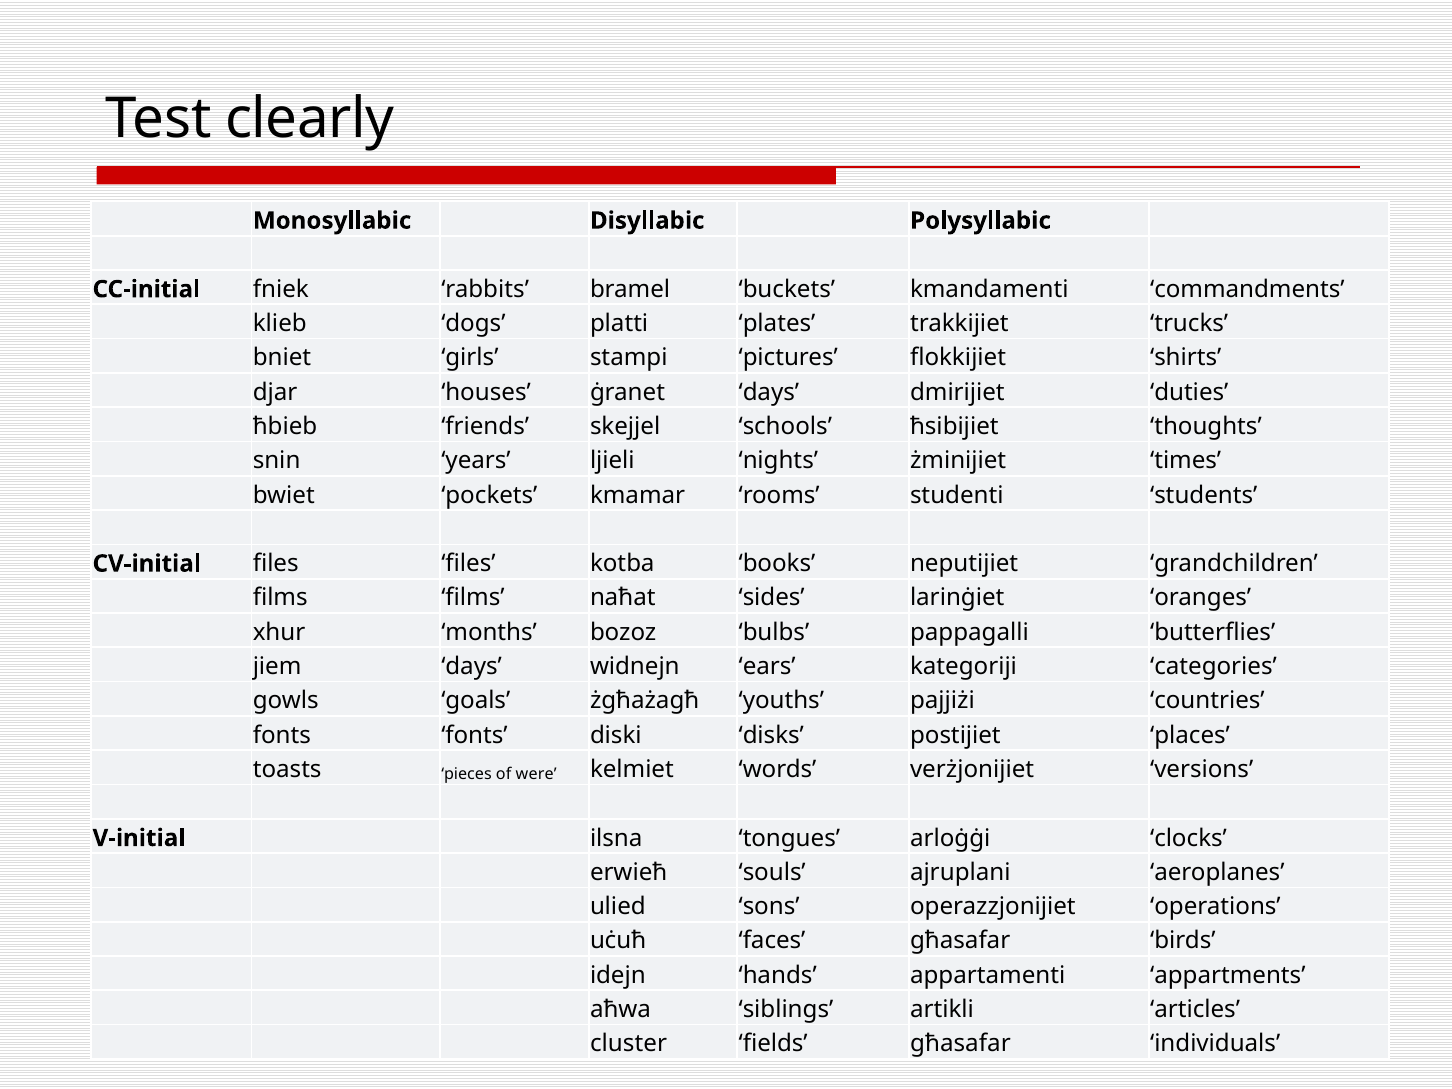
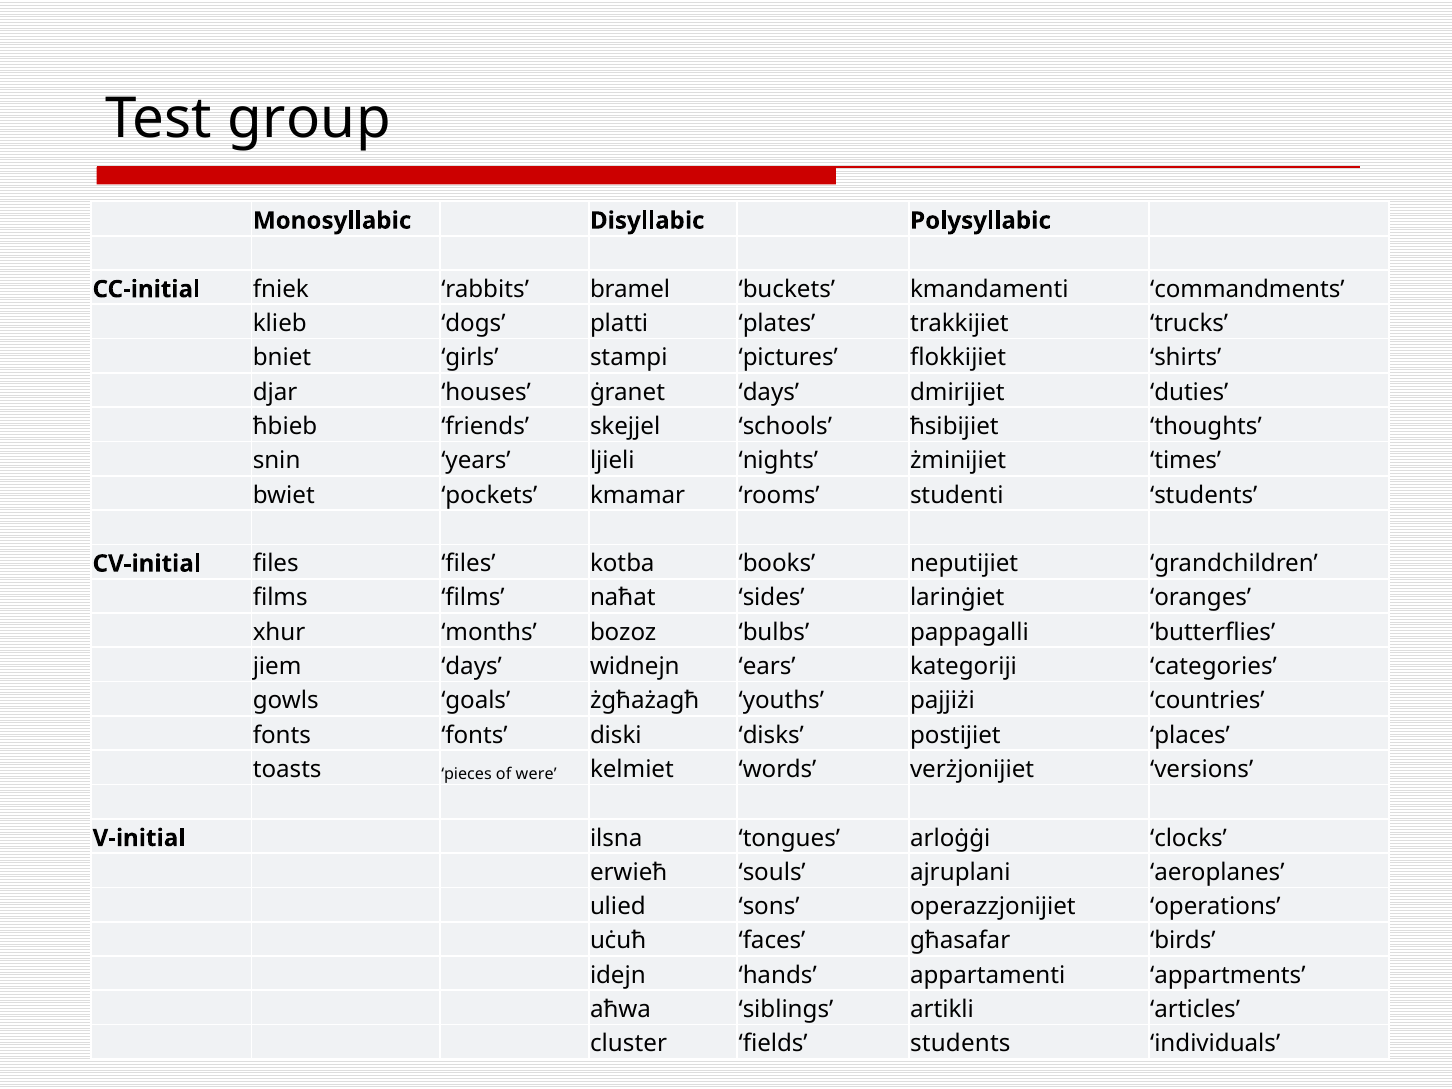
clearly: clearly -> group
fields għasafar: għasafar -> students
